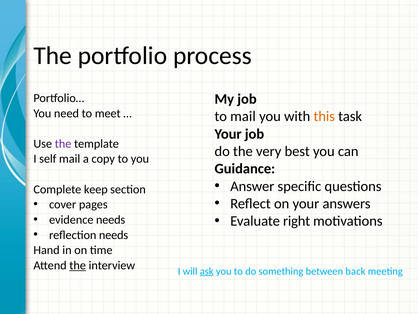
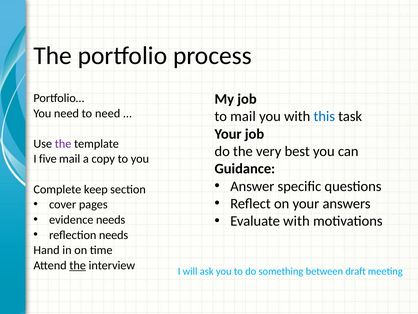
to meet: meet -> need
this colour: orange -> blue
self: self -> five
Evaluate right: right -> with
ask underline: present -> none
back: back -> draft
